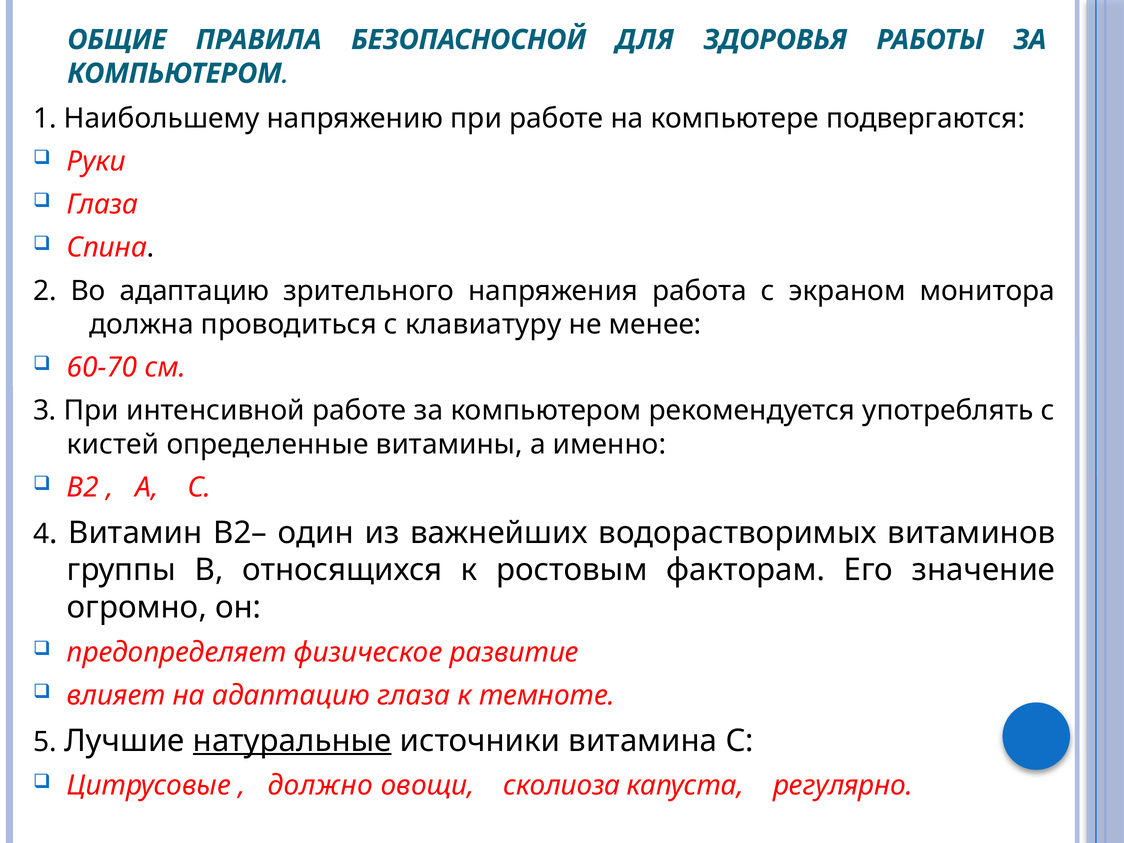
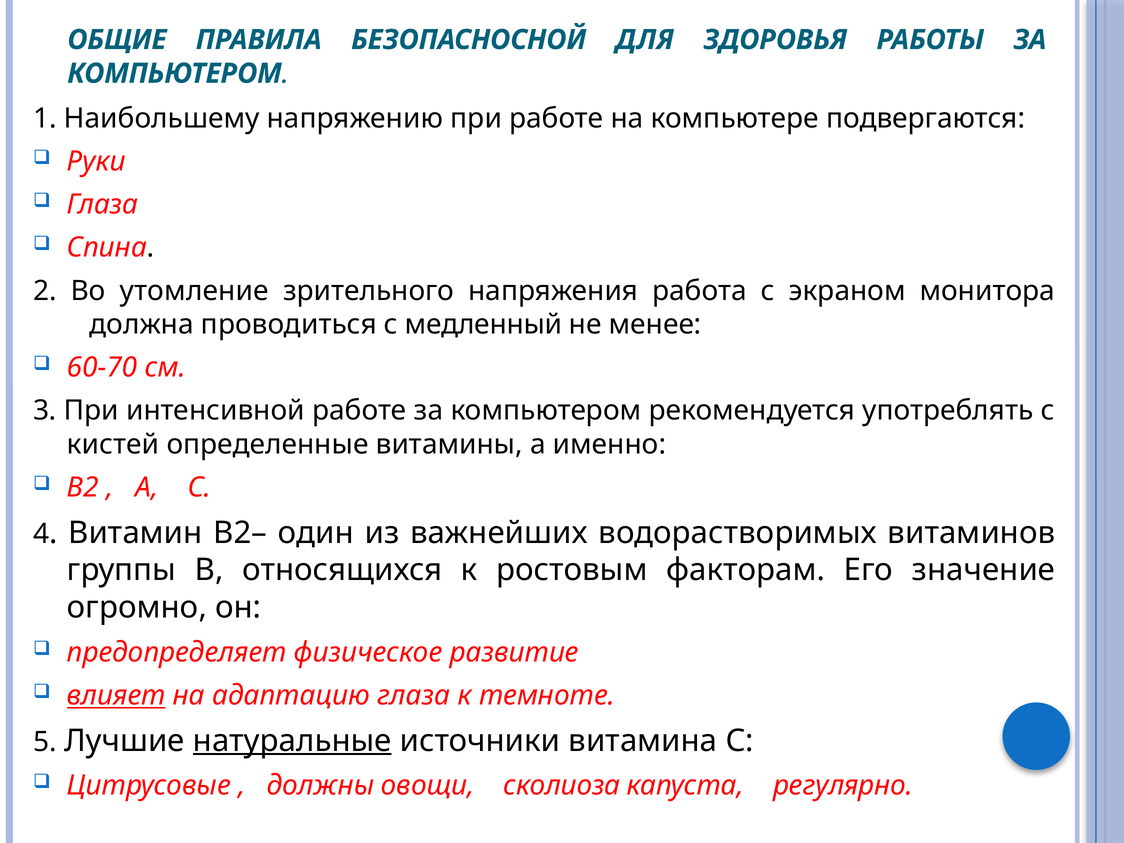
Во адаптацию: адаптацию -> утомление
клавиатуру: клавиатуру -> медленный
влияет underline: none -> present
должно: должно -> должны
